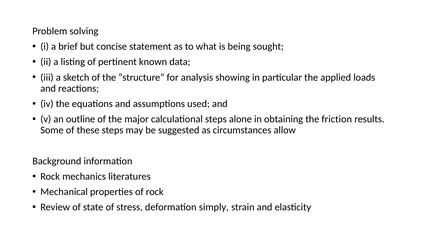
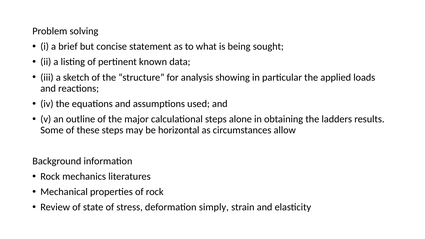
friction: friction -> ladders
suggested: suggested -> horizontal
